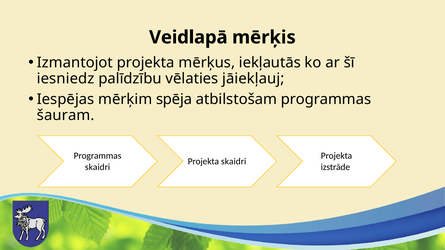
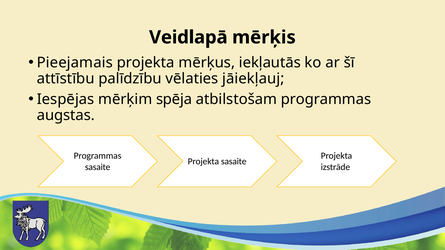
Izmantojot: Izmantojot -> Pieejamais
iesniedz: iesniedz -> attīstību
šauram: šauram -> augstas
Projekta skaidri: skaidri -> sasaite
skaidri at (98, 167): skaidri -> sasaite
